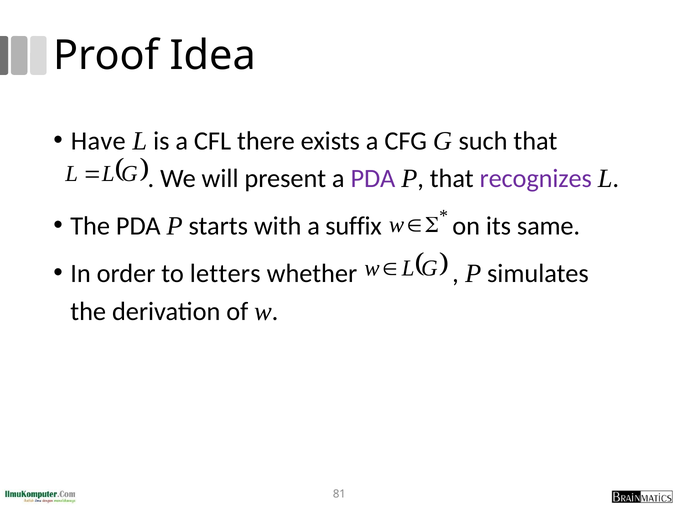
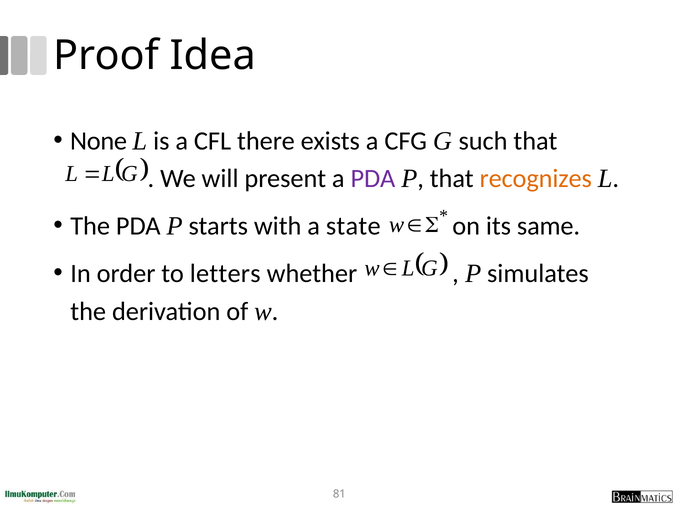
Have: Have -> None
recognizes colour: purple -> orange
suffix: suffix -> state
